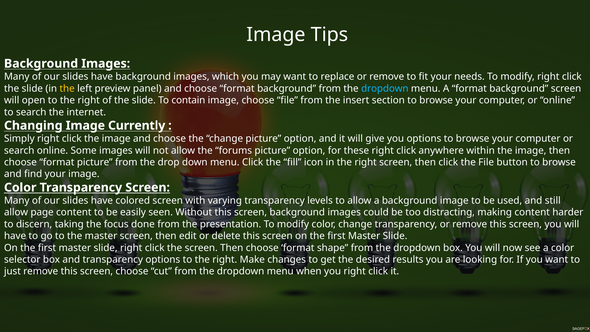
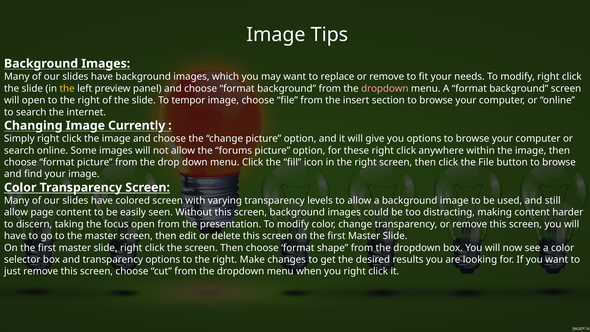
dropdown at (385, 88) colour: light blue -> pink
contain: contain -> tempor
focus done: done -> open
